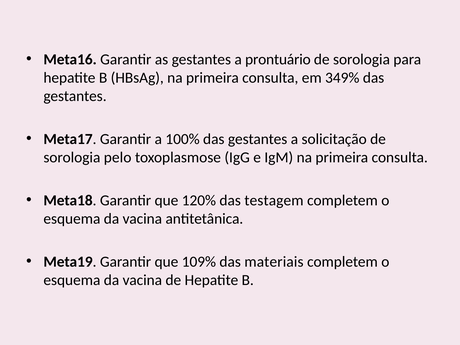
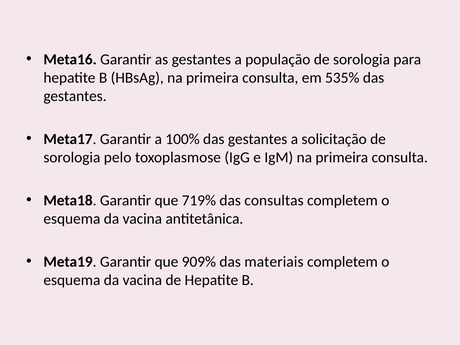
prontuário: prontuário -> população
349%: 349% -> 535%
120%: 120% -> 719%
testagem: testagem -> consultas
109%: 109% -> 909%
